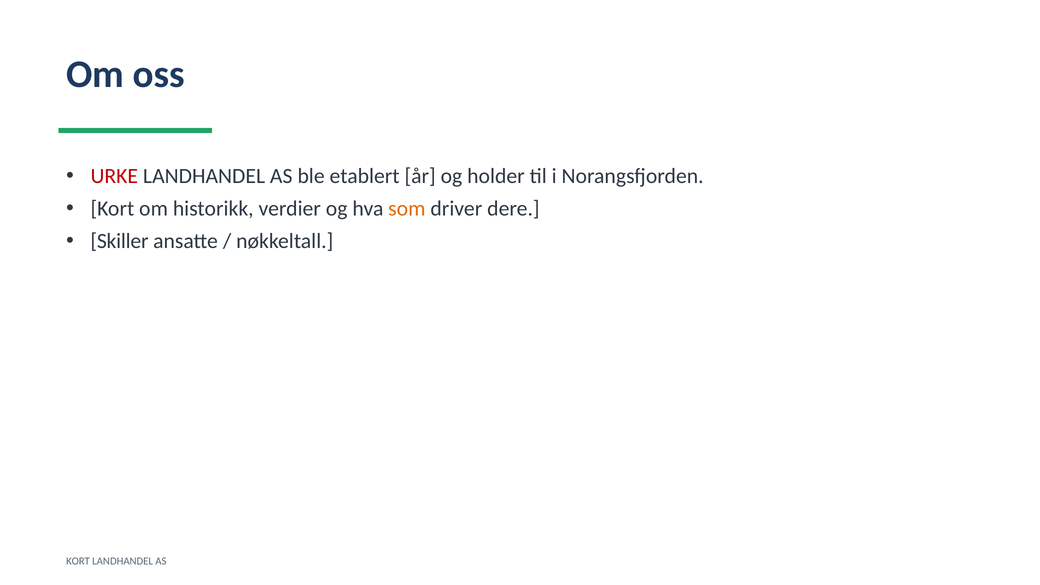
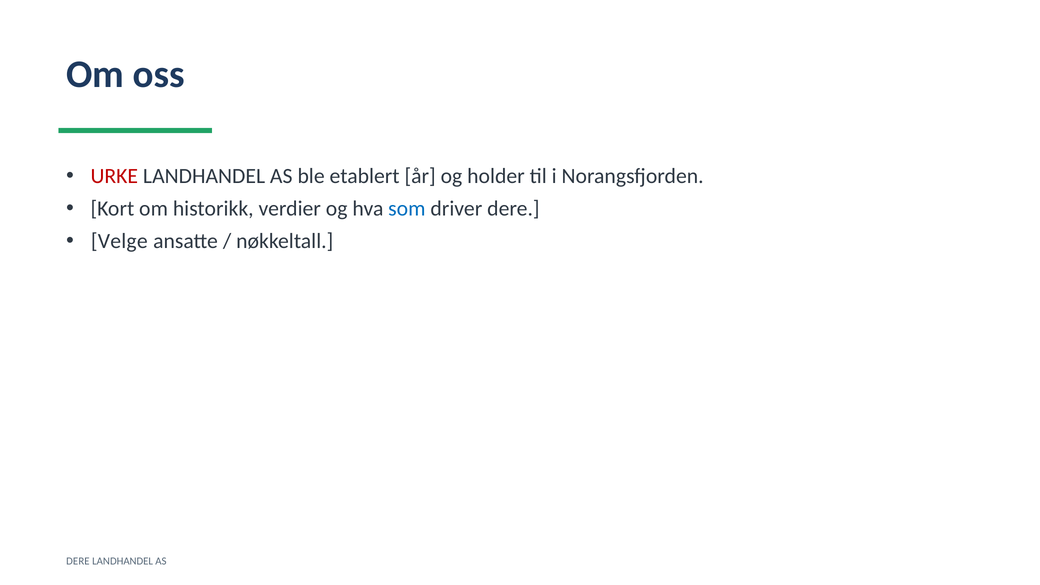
som colour: orange -> blue
Skiller: Skiller -> Velge
KORT at (78, 561): KORT -> DERE
